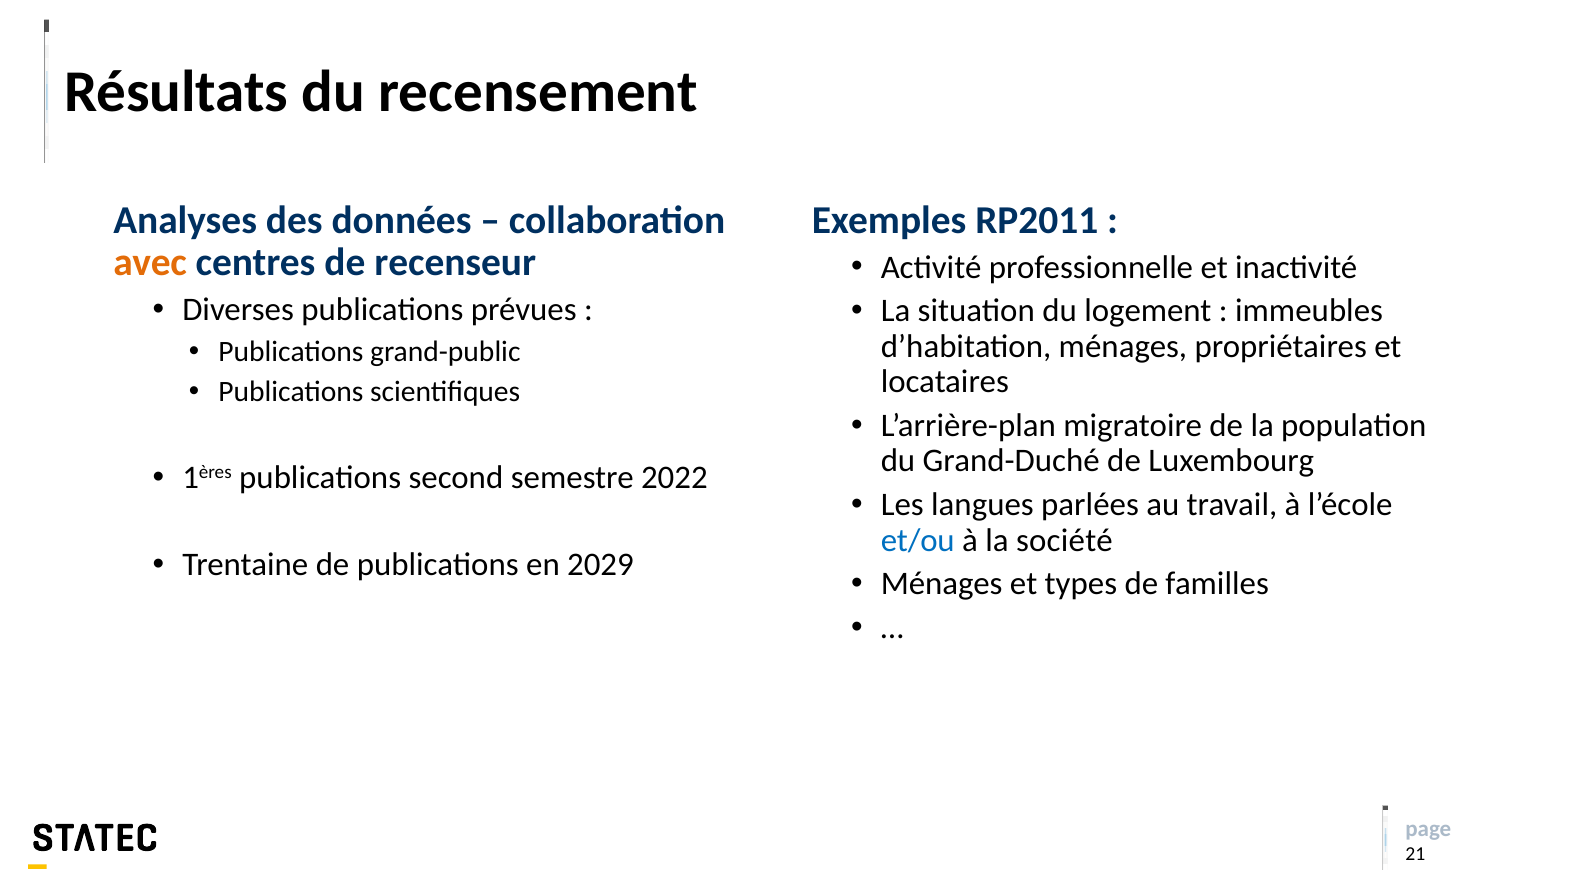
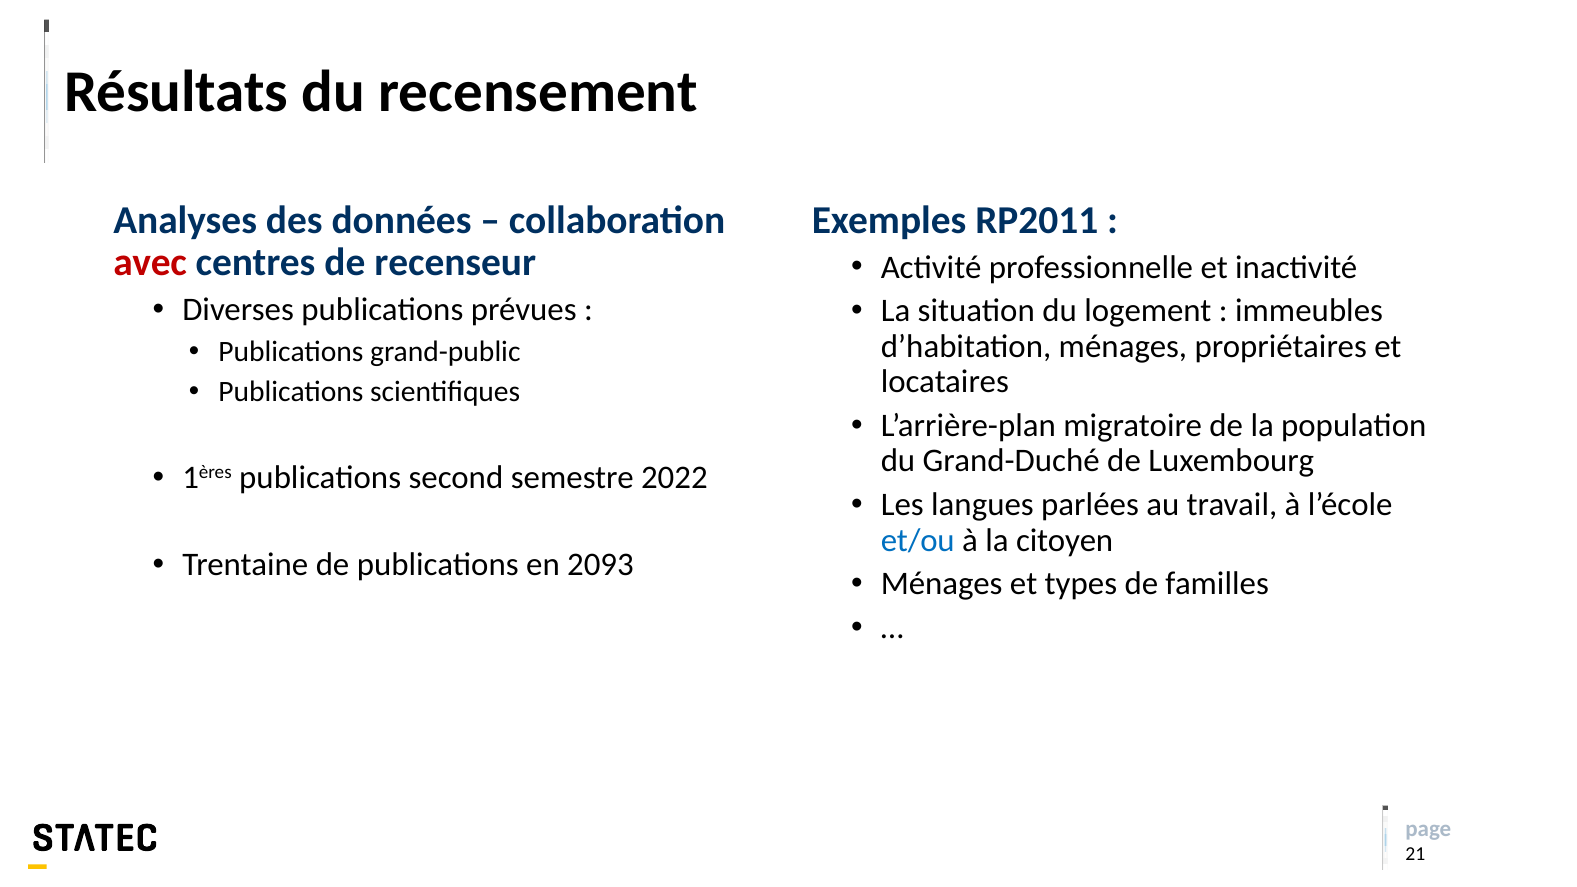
avec colour: orange -> red
société: société -> citoyen
2029: 2029 -> 2093
